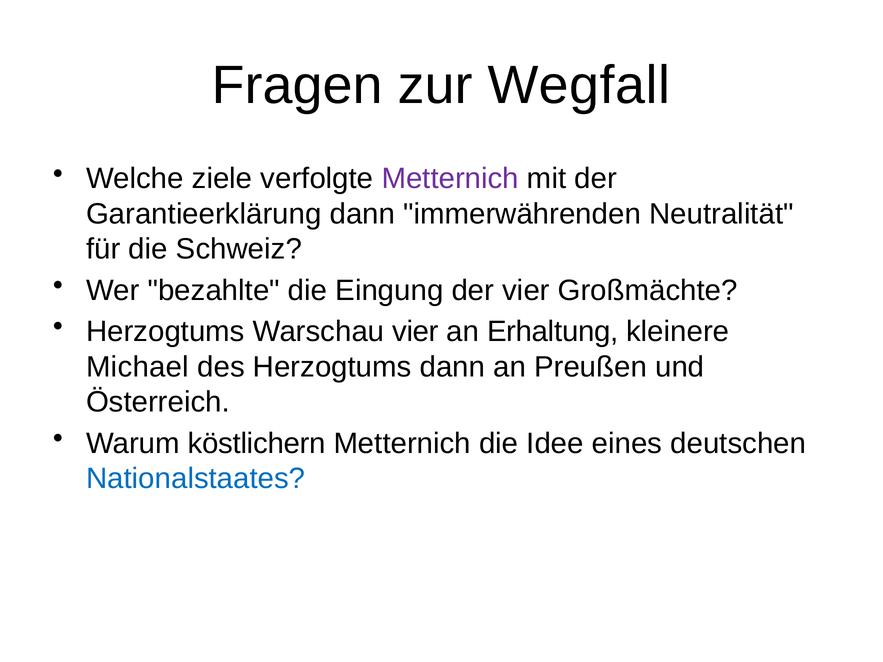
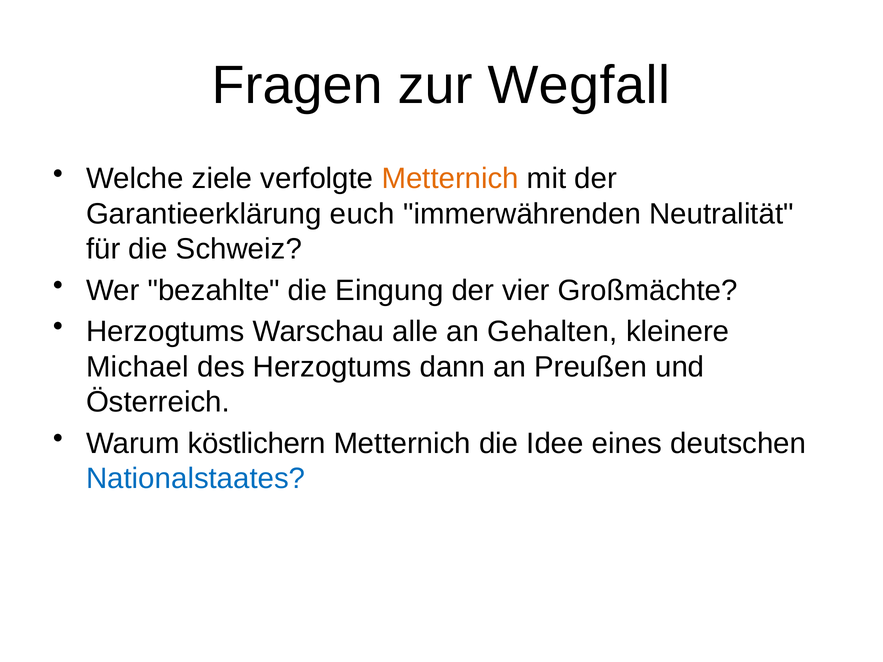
Metternich at (450, 179) colour: purple -> orange
Garantieerklärung dann: dann -> euch
Warschau vier: vier -> alle
Erhaltung: Erhaltung -> Gehalten
